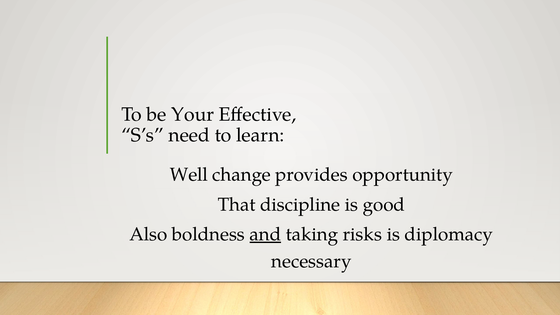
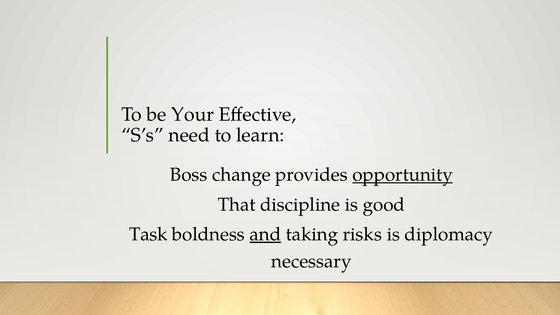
Well: Well -> Boss
opportunity underline: none -> present
Also: Also -> Task
